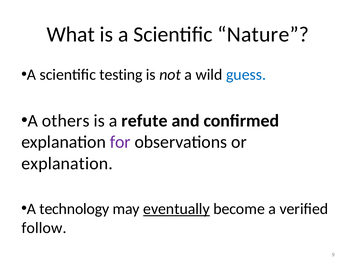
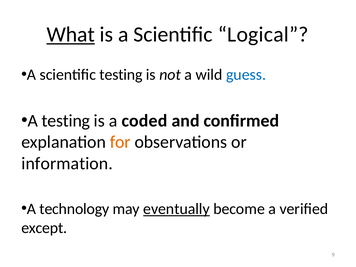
What underline: none -> present
Nature: Nature -> Logical
A others: others -> testing
refute: refute -> coded
for colour: purple -> orange
explanation at (67, 163): explanation -> information
follow: follow -> except
